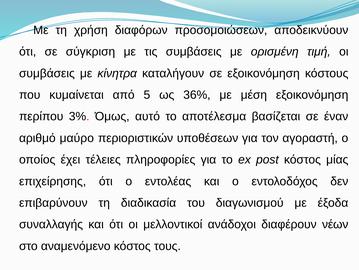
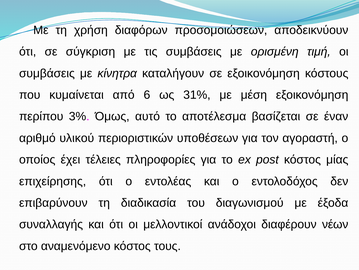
5: 5 -> 6
36%: 36% -> 31%
μαύρο: μαύρο -> υλικού
